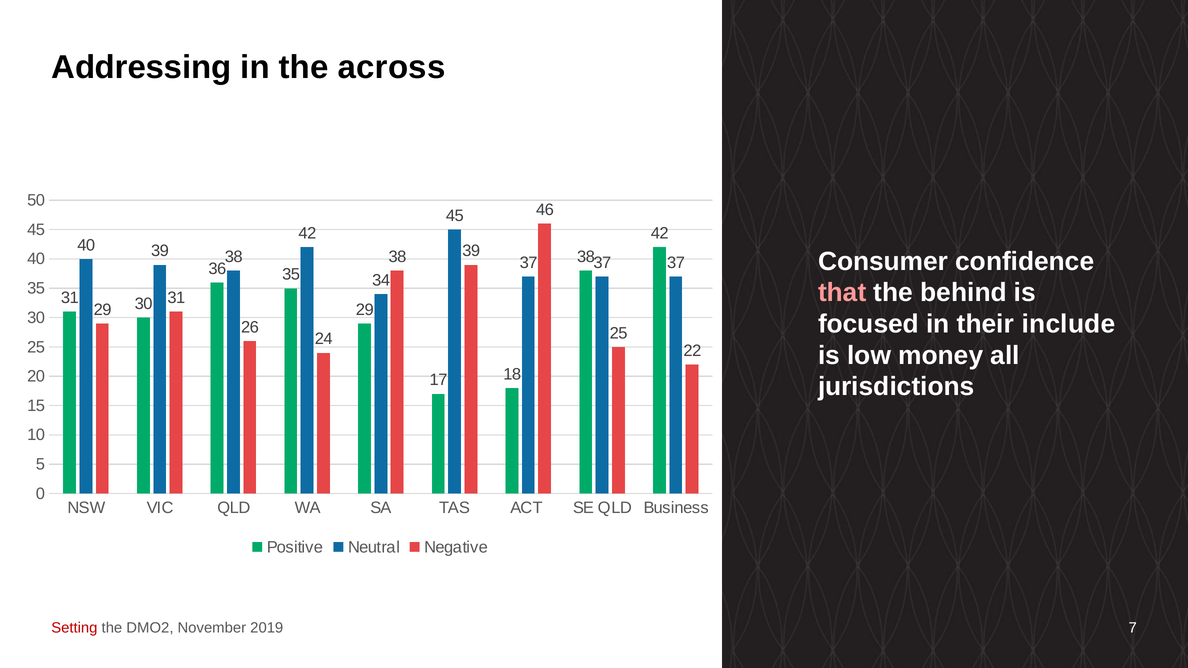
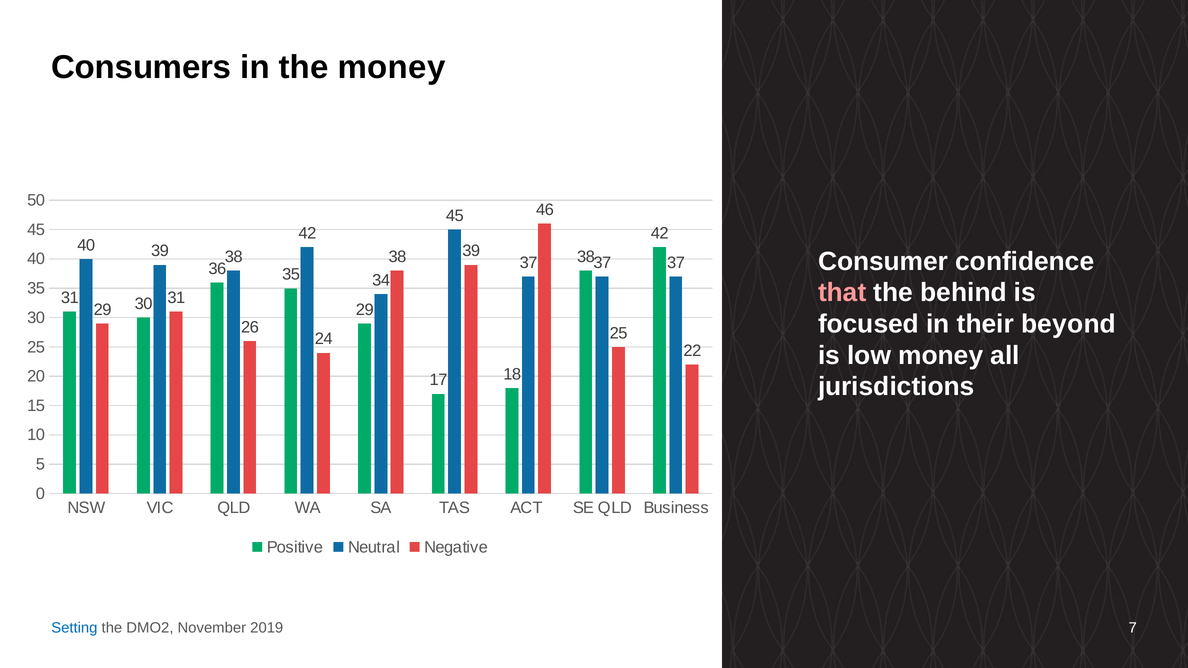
Addressing: Addressing -> Consumers
the across: across -> money
include: include -> beyond
Setting colour: red -> blue
